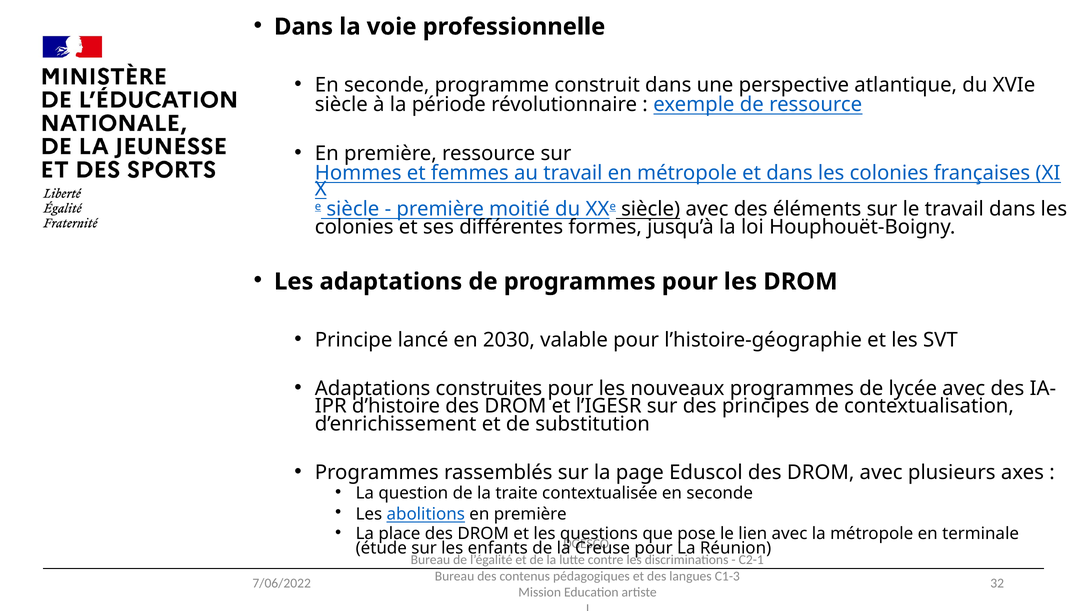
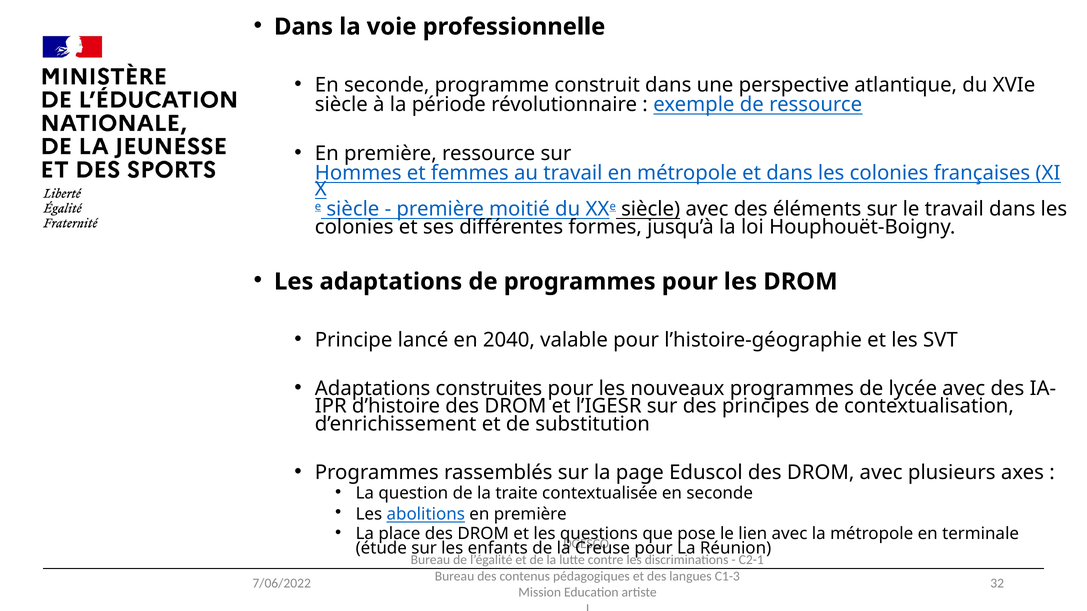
2030: 2030 -> 2040
